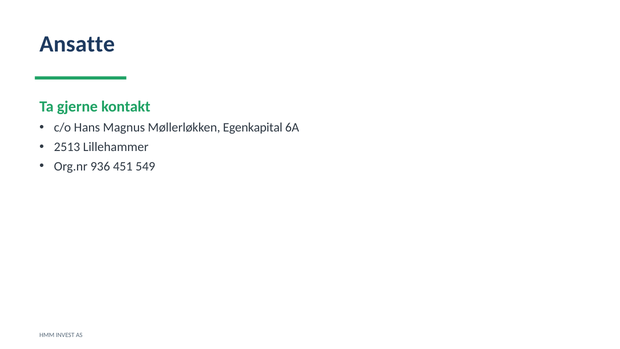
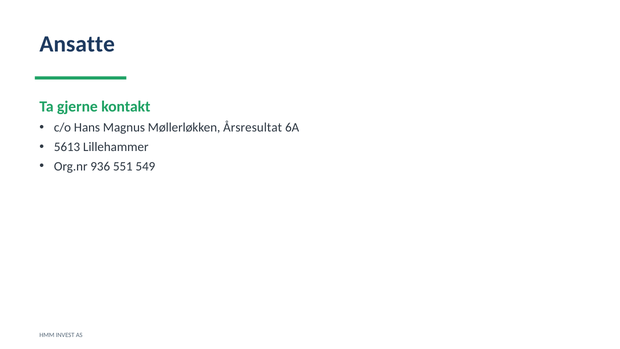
Egenkapital: Egenkapital -> Årsresultat
2513: 2513 -> 5613
451: 451 -> 551
